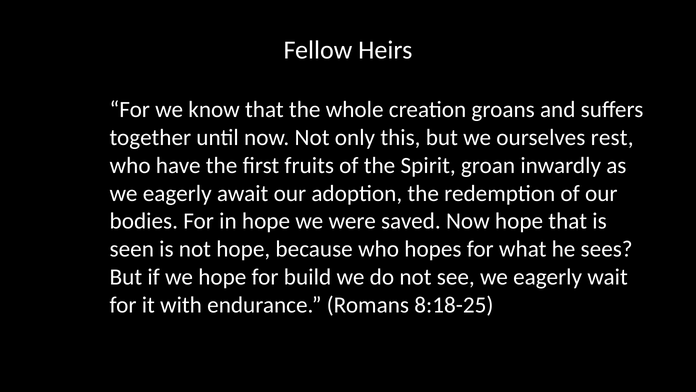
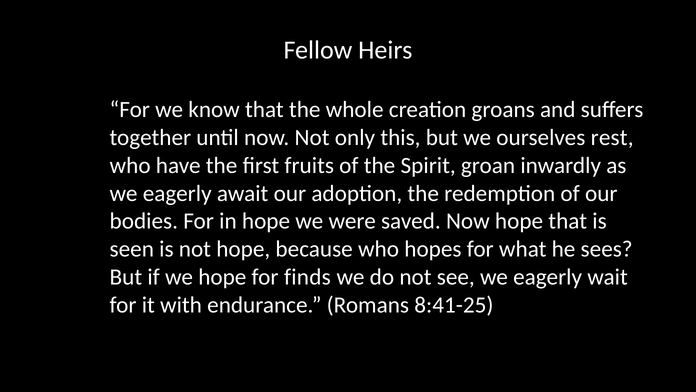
build: build -> finds
8:18-25: 8:18-25 -> 8:41-25
